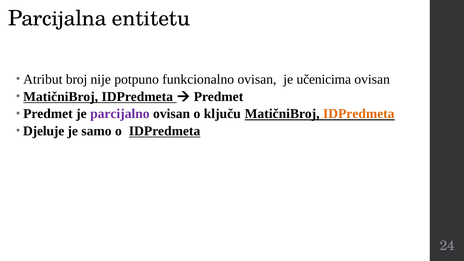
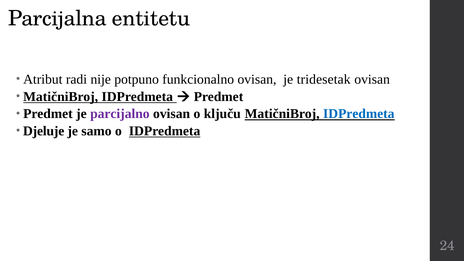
broj: broj -> radi
učenicima: učenicima -> tridesetak
IDPredmeta at (359, 114) colour: orange -> blue
